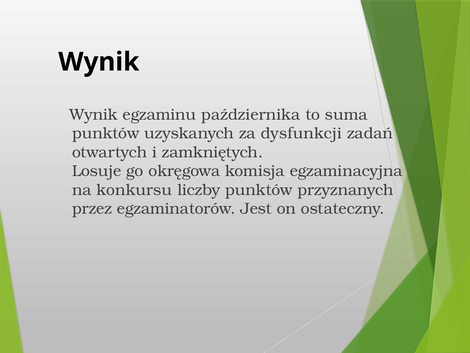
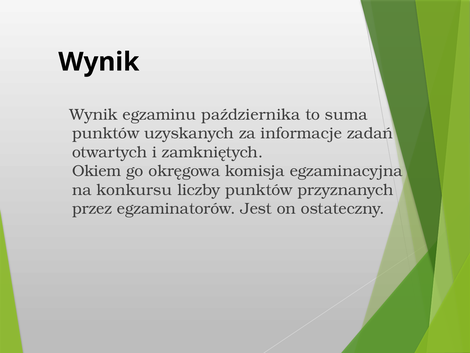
dysfunkcji: dysfunkcji -> informacje
Losuje: Losuje -> Okiem
